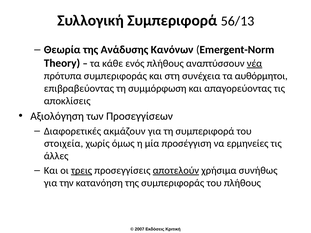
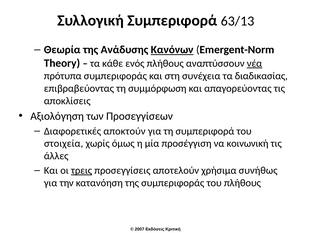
56/13: 56/13 -> 63/13
Κανόνων underline: none -> present
αυθόρμητοι: αυθόρμητοι -> διαδικασίας
ακμάζουν: ακμάζουν -> αποκτούν
ερμηνείες: ερμηνείες -> κοινωνική
αποτελούν underline: present -> none
